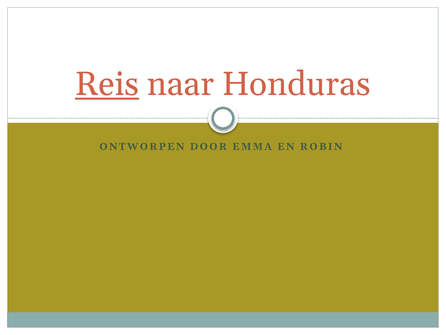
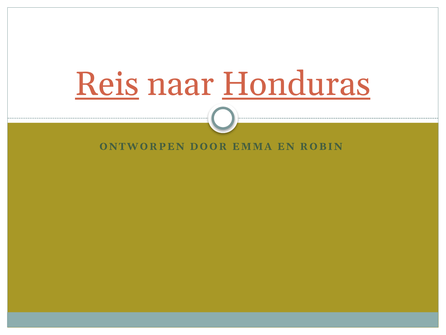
Honduras underline: none -> present
